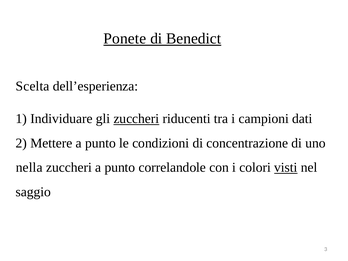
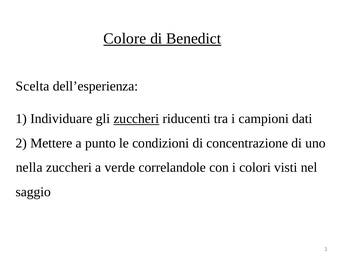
Ponete: Ponete -> Colore
zuccheri a punto: punto -> verde
visti underline: present -> none
